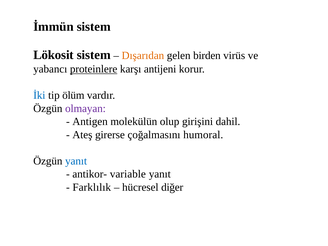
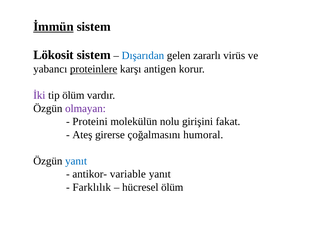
İmmün underline: none -> present
Dışarıdan colour: orange -> blue
birden: birden -> zararlı
antijeni: antijeni -> antigen
İki colour: blue -> purple
Antigen: Antigen -> Proteini
olup: olup -> nolu
dahil: dahil -> fakat
hücresel diğer: diğer -> ölüm
